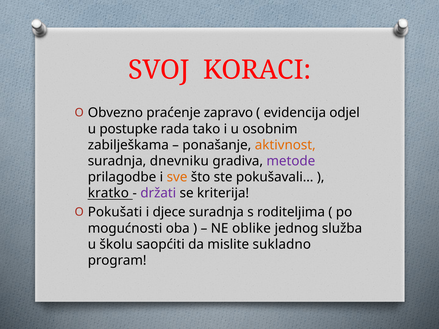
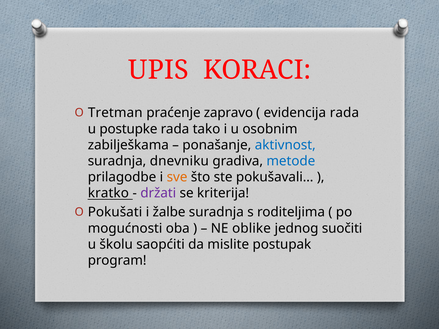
SVOJ: SVOJ -> UPIS
Obvezno: Obvezno -> Tretman
evidencija odjel: odjel -> rada
aktivnost colour: orange -> blue
metode colour: purple -> blue
djece: djece -> žalbe
služba: služba -> suočiti
sukladno: sukladno -> postupak
